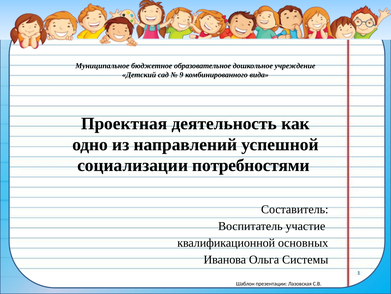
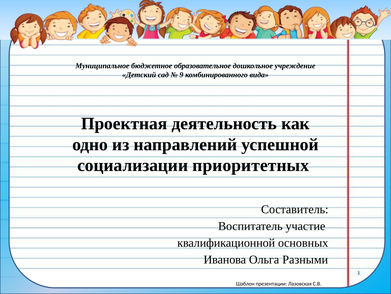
потребностями: потребностями -> приоритетных
Системы: Системы -> Разными
